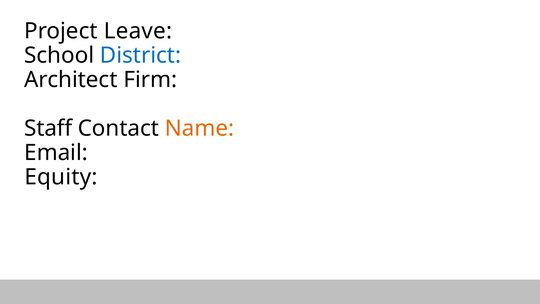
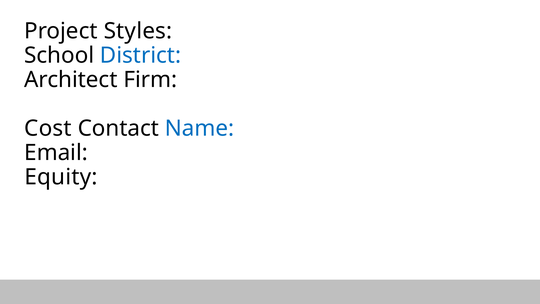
Leave: Leave -> Styles
Staff: Staff -> Cost
Name colour: orange -> blue
